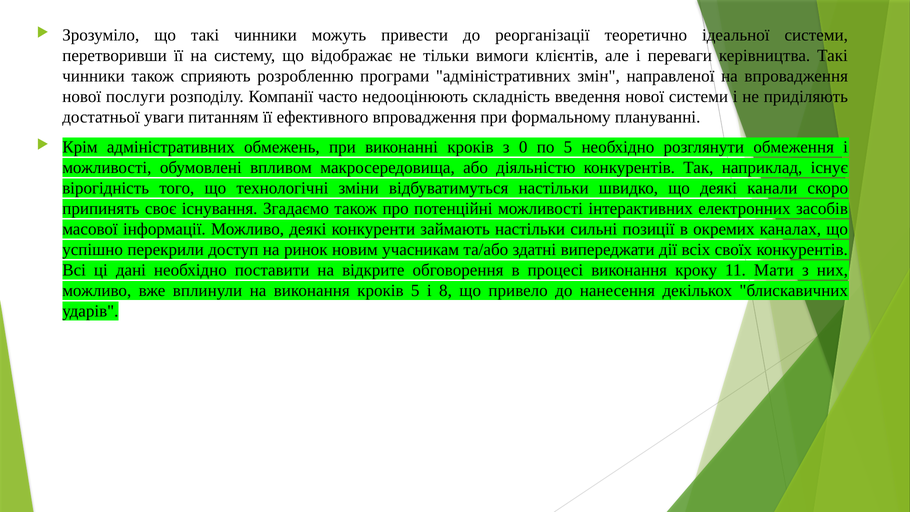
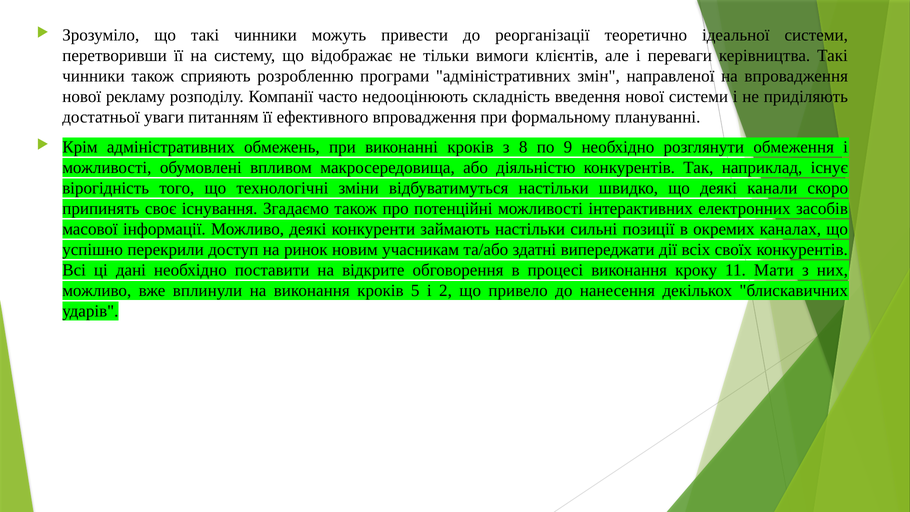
послуги: послуги -> рекламу
0: 0 -> 8
по 5: 5 -> 9
8: 8 -> 2
